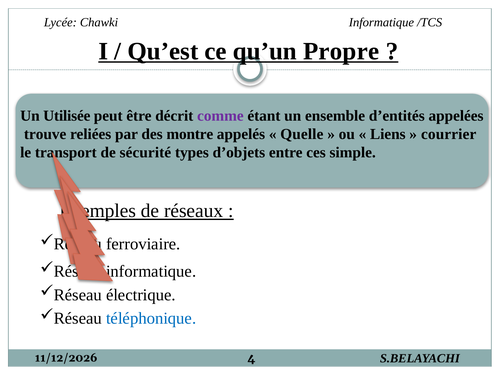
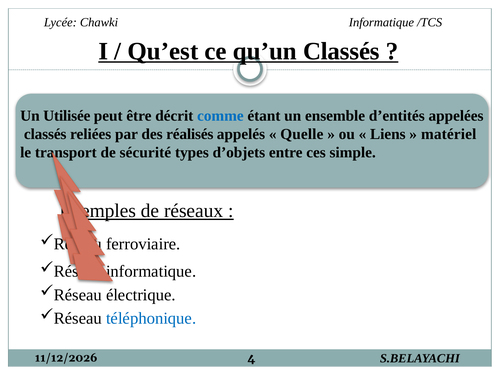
qu’un Propre: Propre -> Classés
comme colour: purple -> blue
trouve at (45, 134): trouve -> classés
montre: montre -> réalisés
courrier: courrier -> matériel
